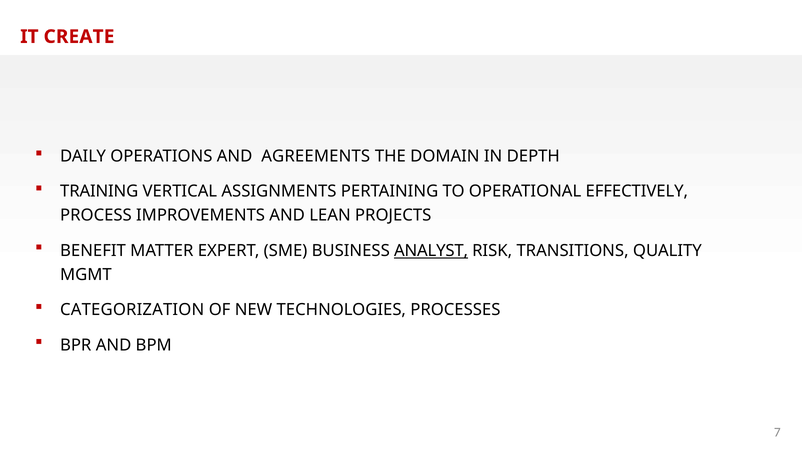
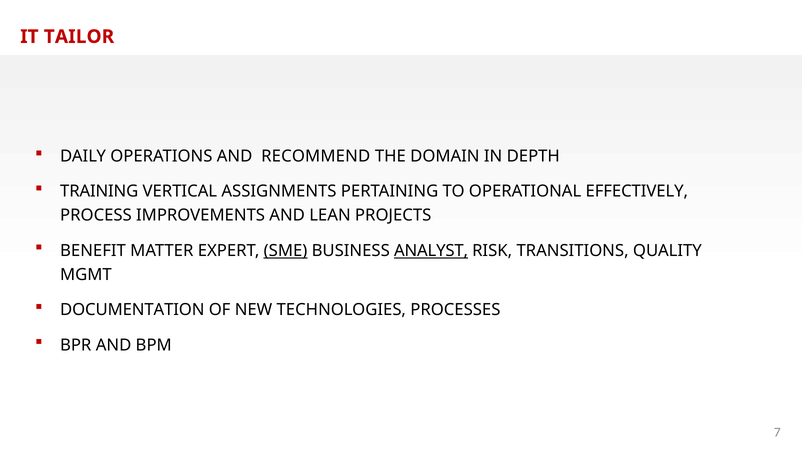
CREATE: CREATE -> TAILOR
AGREEMENTS: AGREEMENTS -> RECOMMEND
SME underline: none -> present
CATEGORIZATION: CATEGORIZATION -> DOCUMENTATION
